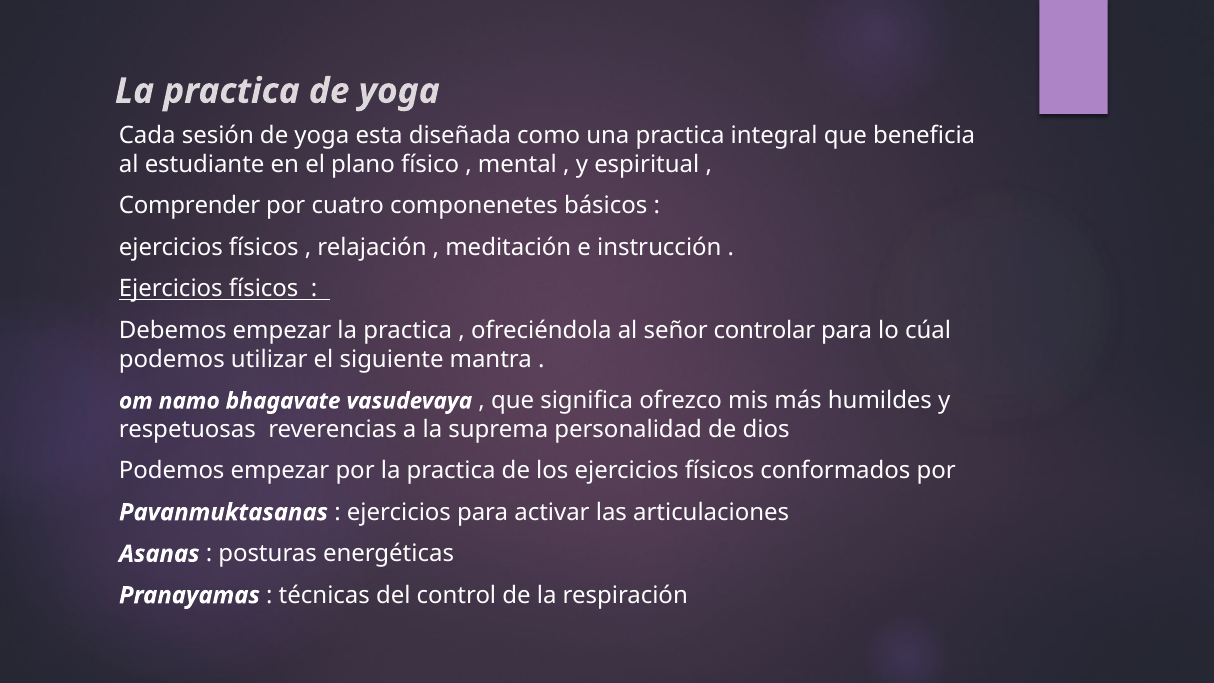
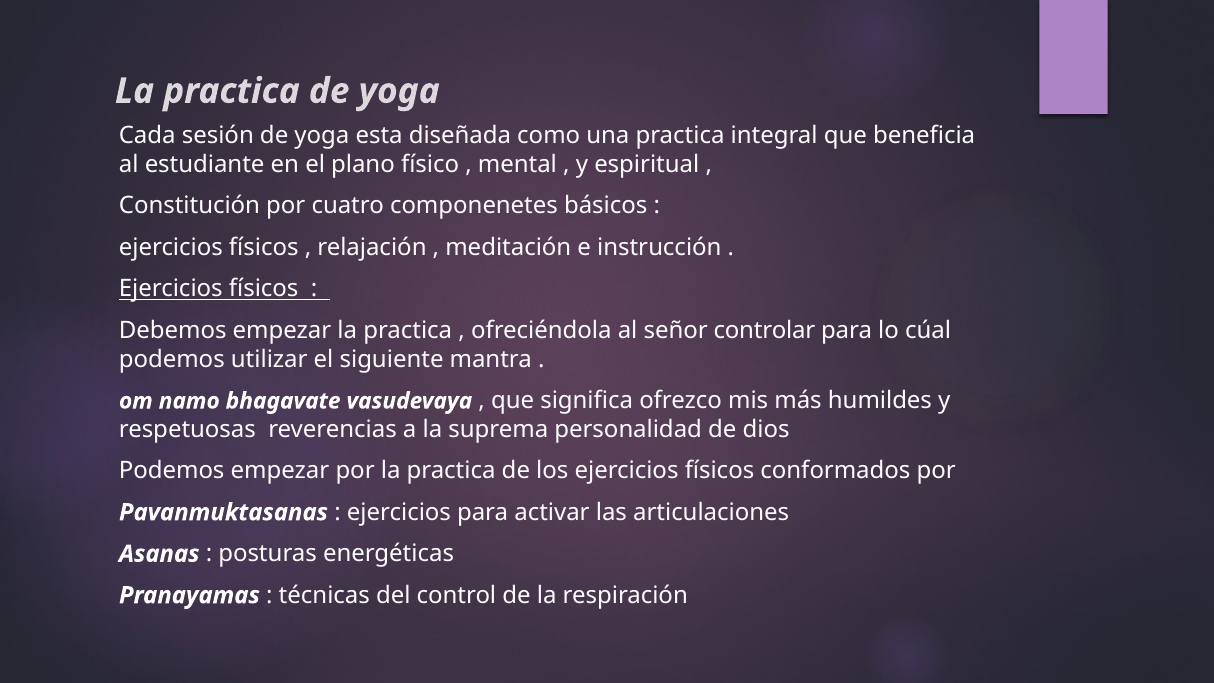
Comprender: Comprender -> Constitución
